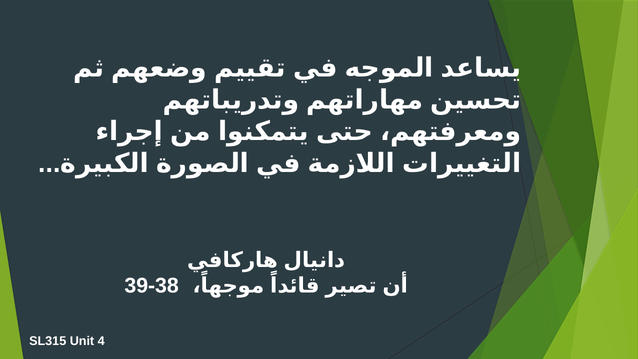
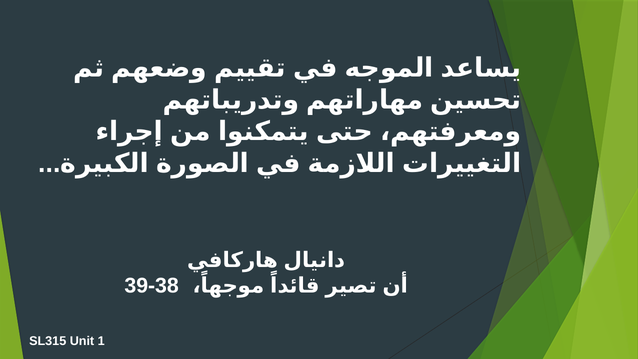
4: 4 -> 1
